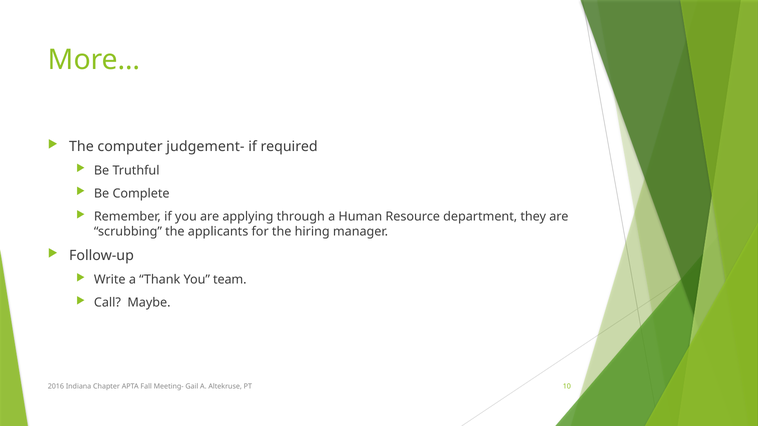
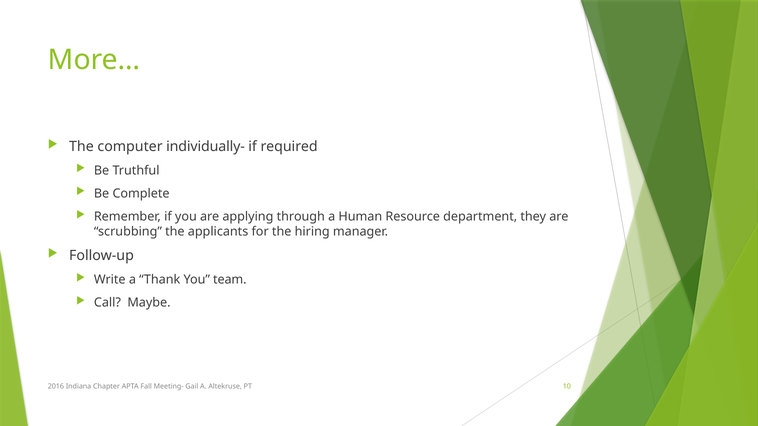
judgement-: judgement- -> individually-
